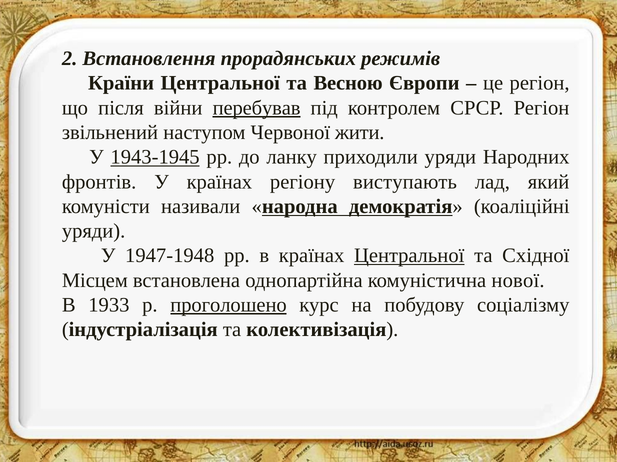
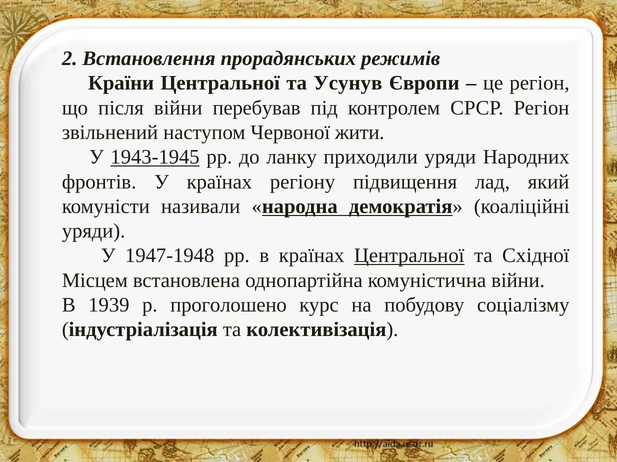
Весною: Весною -> Усунув
перебував underline: present -> none
виступають: виступають -> підвищення
комуністична нової: нової -> війни
1933: 1933 -> 1939
проголошено underline: present -> none
